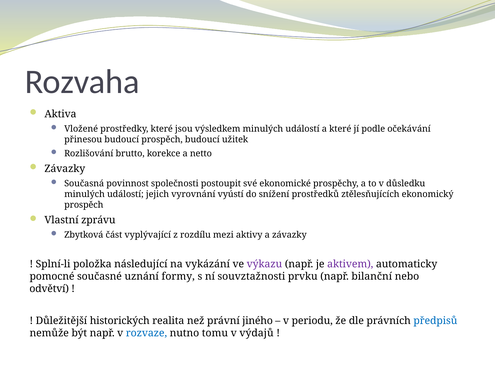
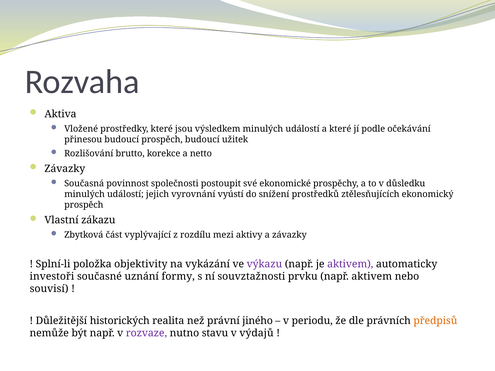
zprávu: zprávu -> zákazu
následující: následující -> objektivity
pomocné: pomocné -> investoři
např bilanční: bilanční -> aktivem
odvětví: odvětví -> souvisí
předpisů colour: blue -> orange
rozvaze colour: blue -> purple
tomu: tomu -> stavu
